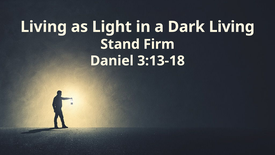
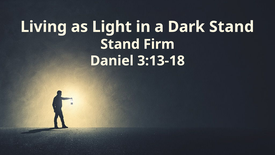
Dark Living: Living -> Stand
